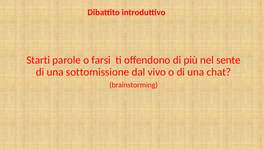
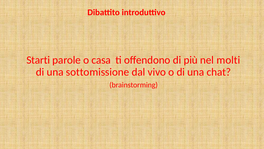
farsi: farsi -> casa
sente: sente -> molti
